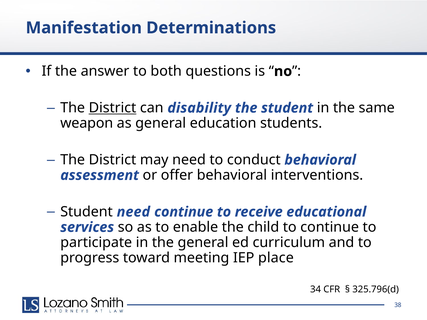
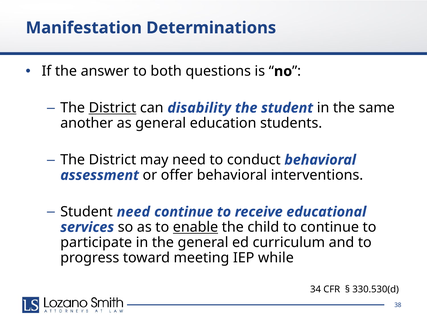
weapon: weapon -> another
enable underline: none -> present
place: place -> while
325.796(d: 325.796(d -> 330.530(d
